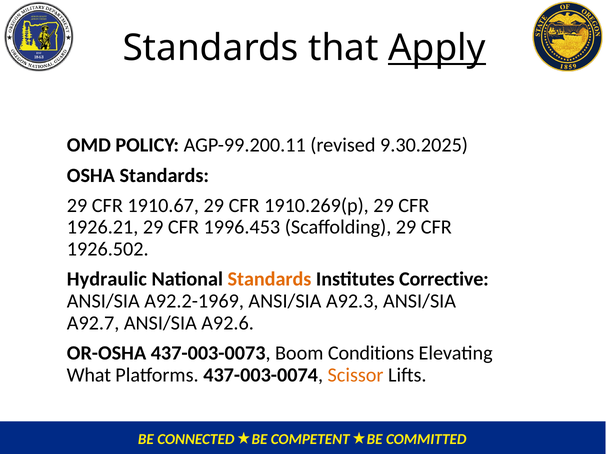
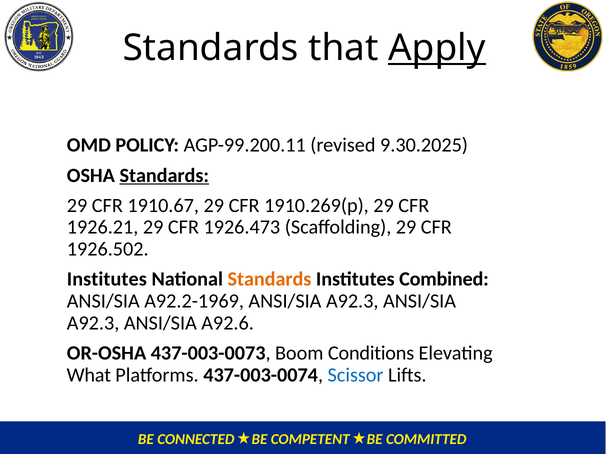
Standards at (164, 176) underline: none -> present
1996.453: 1996.453 -> 1926.473
Hydraulic at (107, 280): Hydraulic -> Institutes
Corrective: Corrective -> Combined
A92.7 at (93, 323): A92.7 -> A92.3
Scissor colour: orange -> blue
